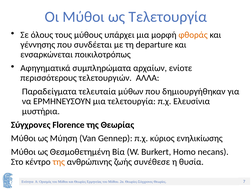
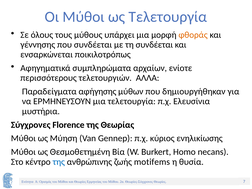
τη departure: departure -> συνδέεται
τελευταία: τελευταία -> αφήγησης
της at (59, 162) colour: orange -> blue
συνέθεσε: συνέθεσε -> motifems
